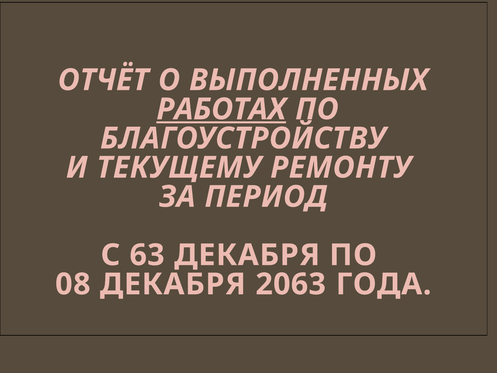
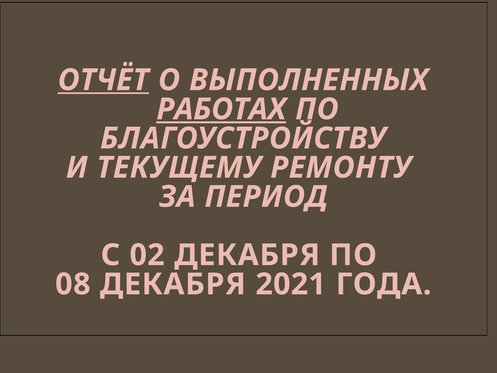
ОТЧЁТ underline: none -> present
63: 63 -> 02
2063: 2063 -> 2021
